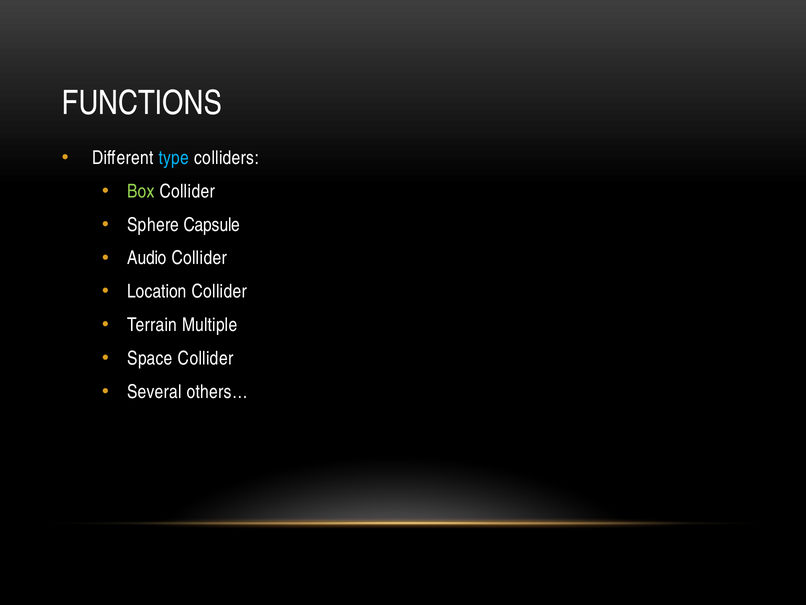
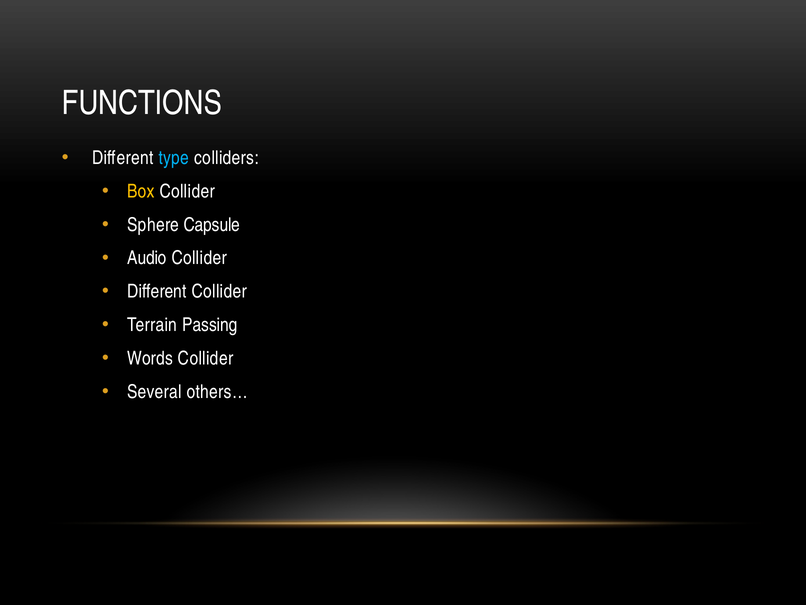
Box colour: light green -> yellow
Location at (157, 291): Location -> Different
Multiple: Multiple -> Passing
Space: Space -> Words
